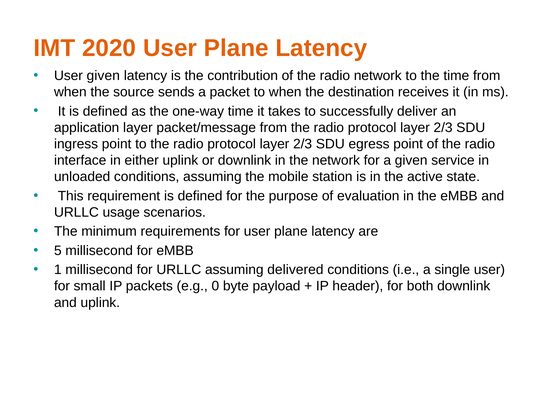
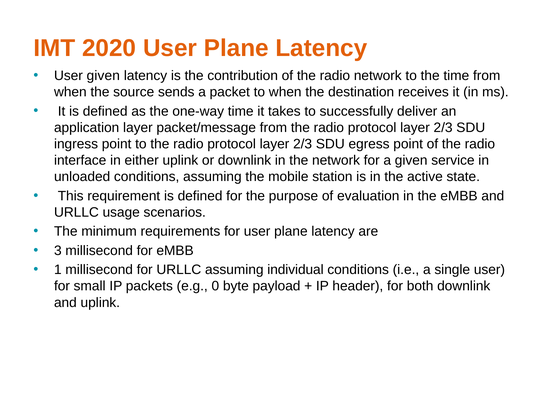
5: 5 -> 3
delivered: delivered -> individual
